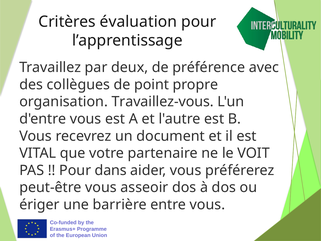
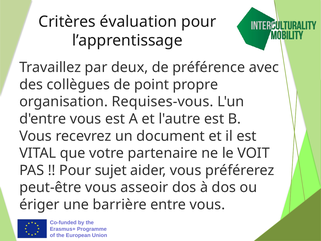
Travaillez-vous: Travaillez-vous -> Requises-vous
dans: dans -> sujet
